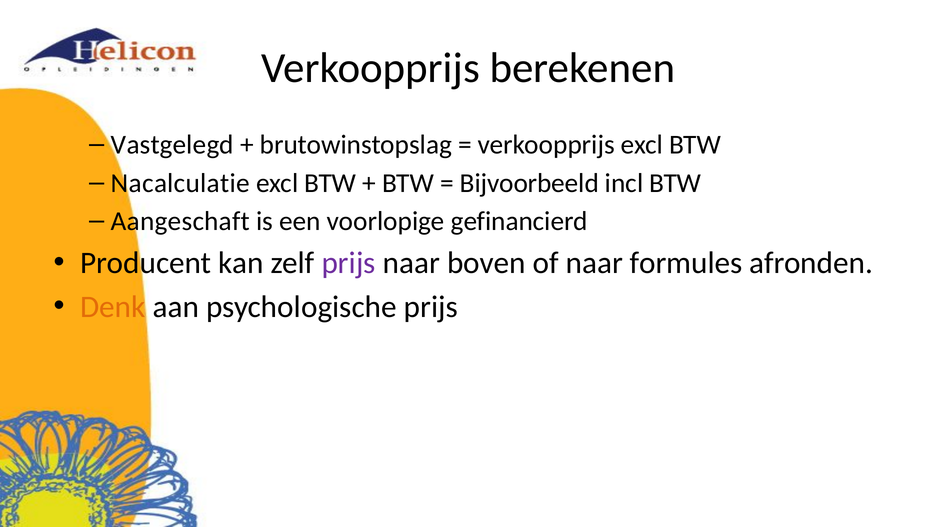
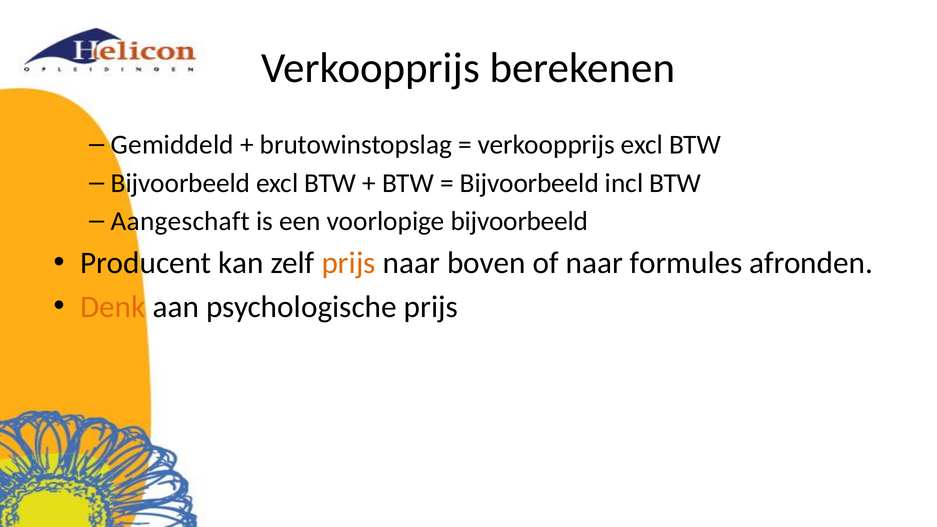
Vastgelegd: Vastgelegd -> Gemiddeld
Nacalculatie at (180, 183): Nacalculatie -> Bijvoorbeeld
voorlopige gefinancierd: gefinancierd -> bijvoorbeeld
prijs at (349, 263) colour: purple -> orange
